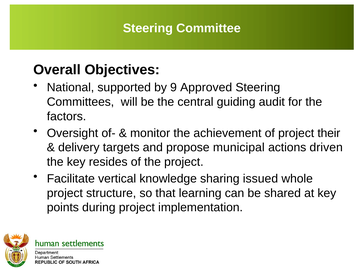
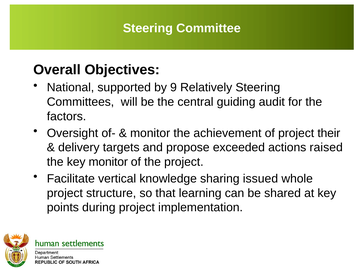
Approved: Approved -> Relatively
municipal: municipal -> exceeded
driven: driven -> raised
key resides: resides -> monitor
